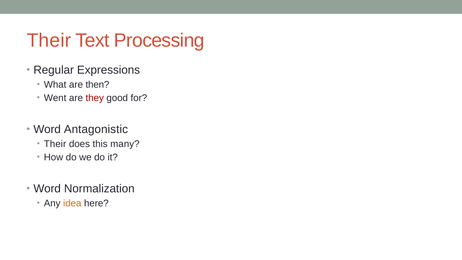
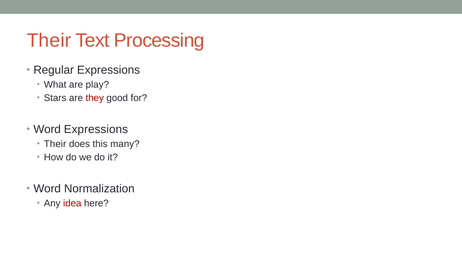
then: then -> play
Went: Went -> Stars
Word Antagonistic: Antagonistic -> Expressions
idea colour: orange -> red
